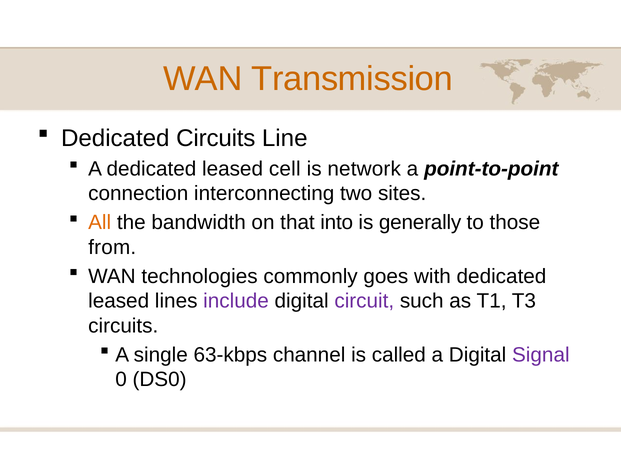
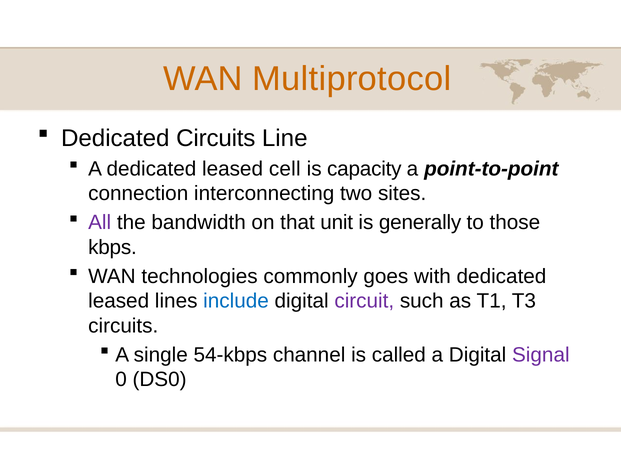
Transmission: Transmission -> Multiprotocol
network: network -> capacity
All colour: orange -> purple
into: into -> unit
from: from -> kbps
include colour: purple -> blue
63-kbps: 63-kbps -> 54-kbps
